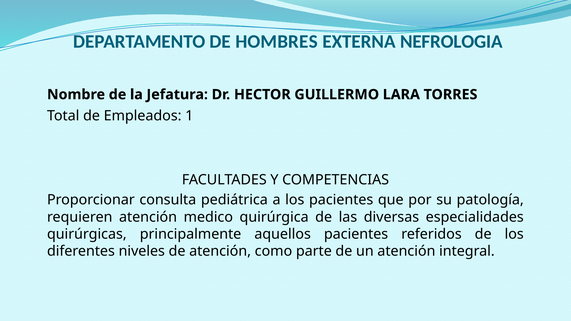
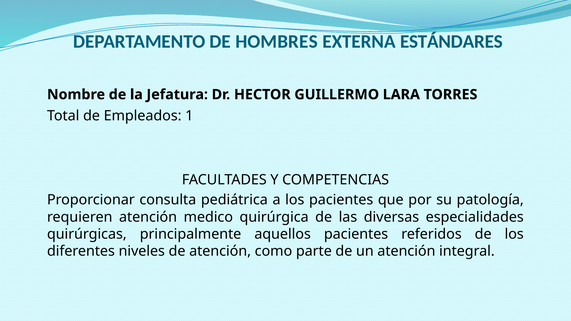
NEFROLOGIA: NEFROLOGIA -> ESTÁNDARES
